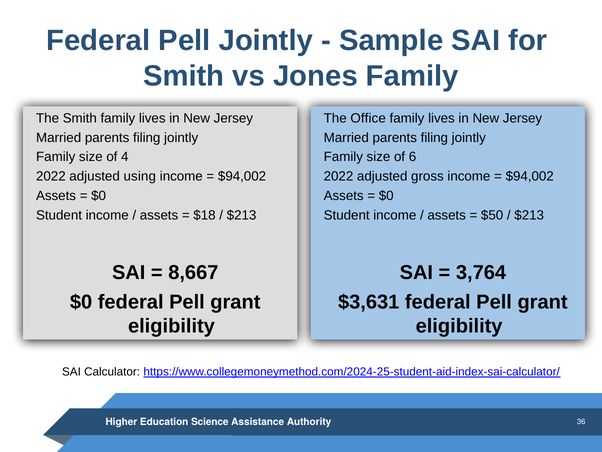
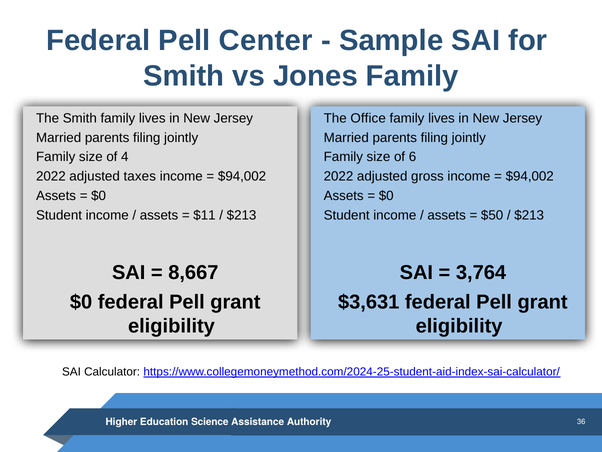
Pell Jointly: Jointly -> Center
using: using -> taxes
$18: $18 -> $11
